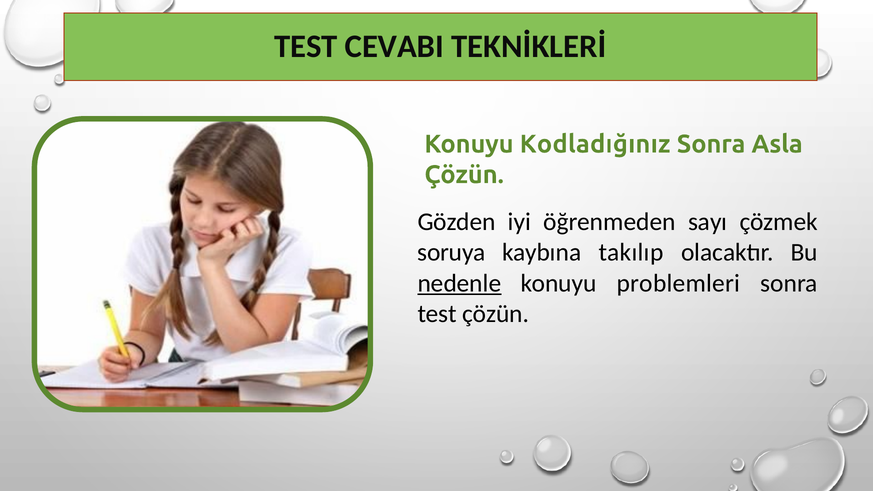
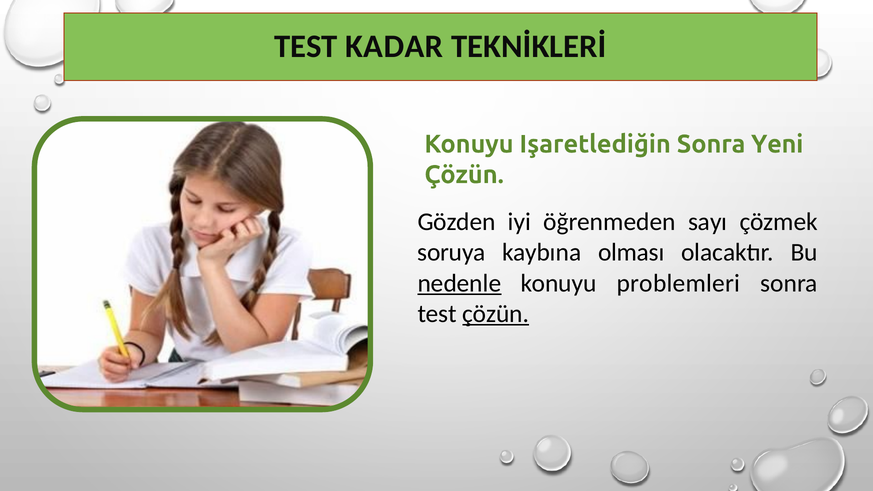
CEVABI: CEVABI -> KADAR
Kodladığınız: Kodladığınız -> Işaretlediğin
Asla: Asla -> Yeni
takılıp: takılıp -> olması
çözün at (496, 314) underline: none -> present
